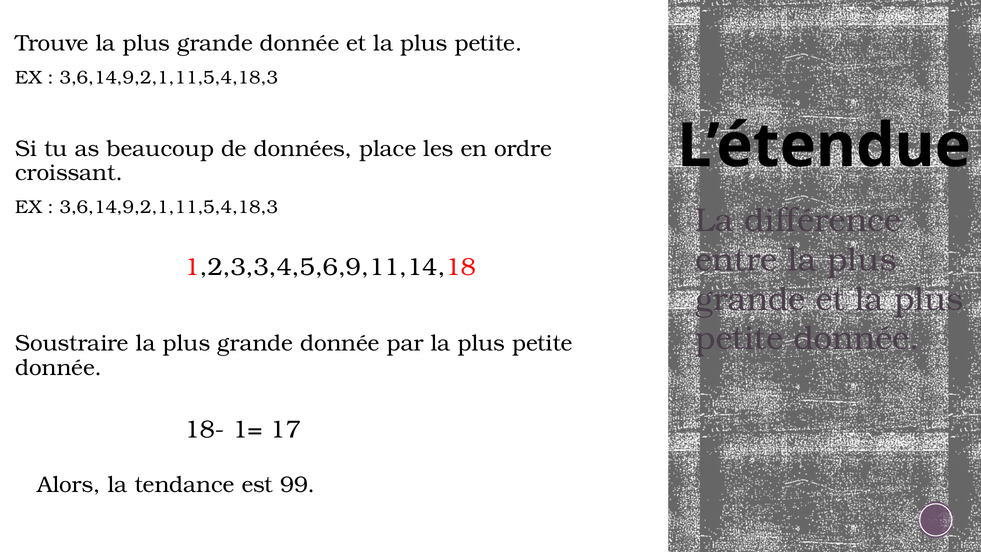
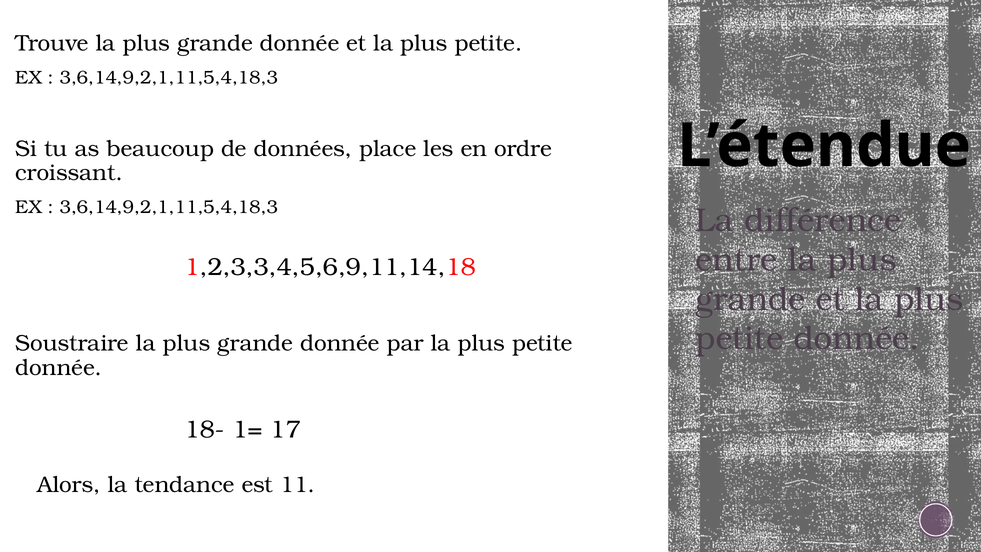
99: 99 -> 11
